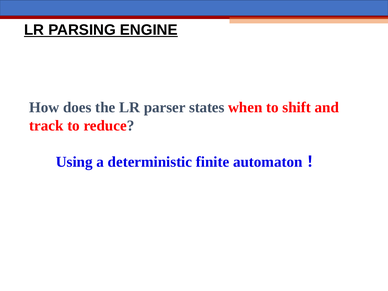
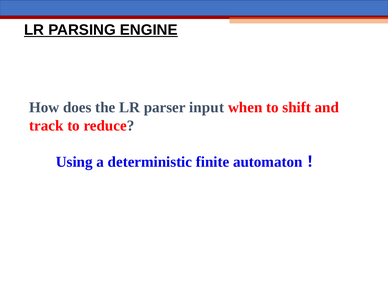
states: states -> input
